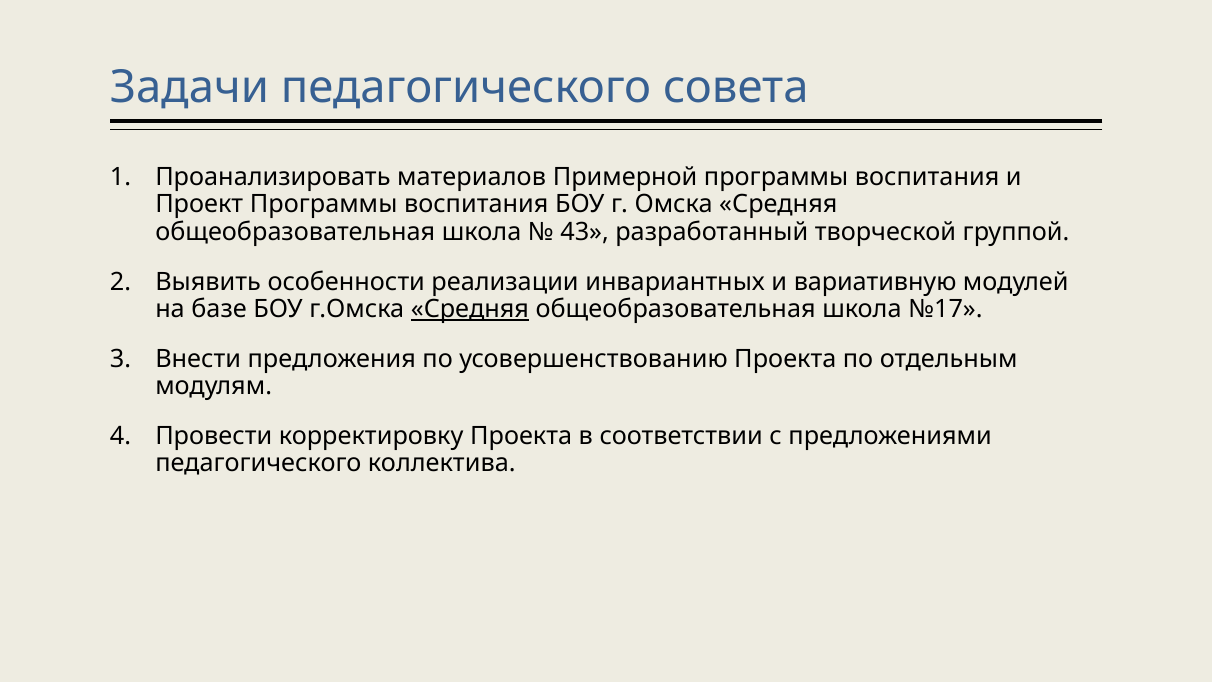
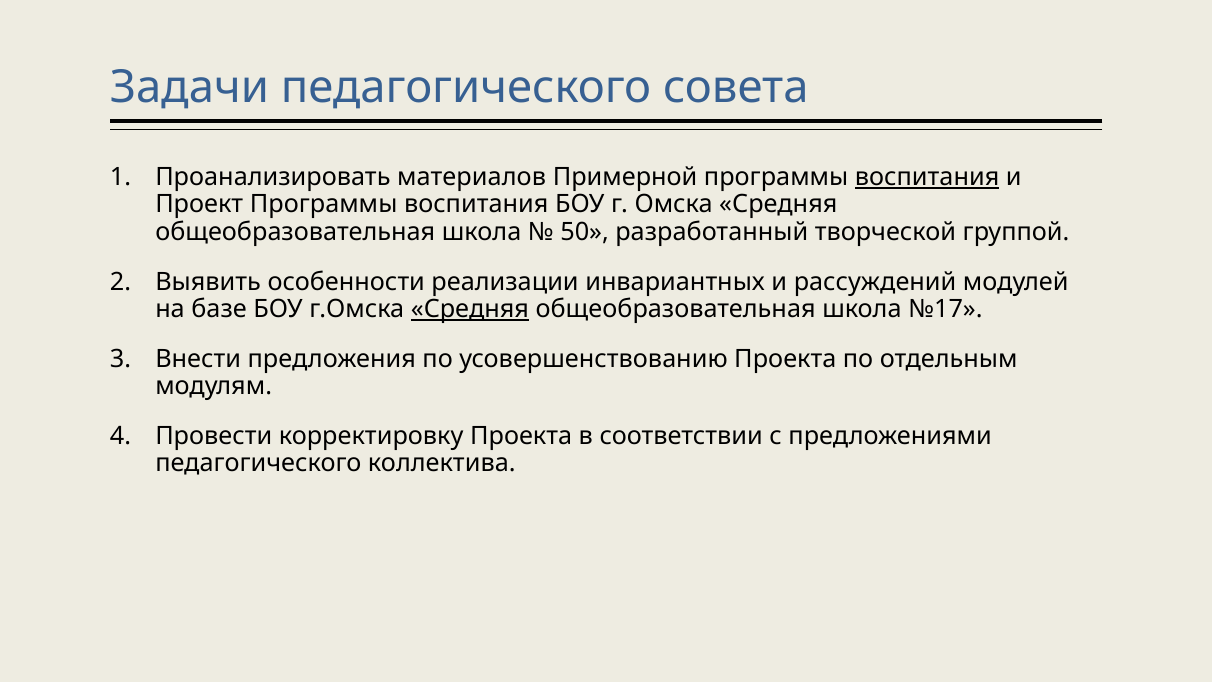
воспитания at (927, 177) underline: none -> present
43: 43 -> 50
вариативную: вариативную -> рассуждений
